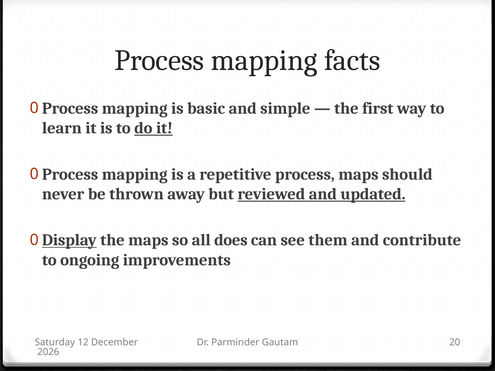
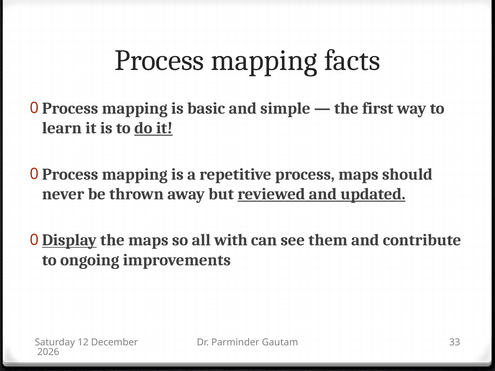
does: does -> with
20: 20 -> 33
